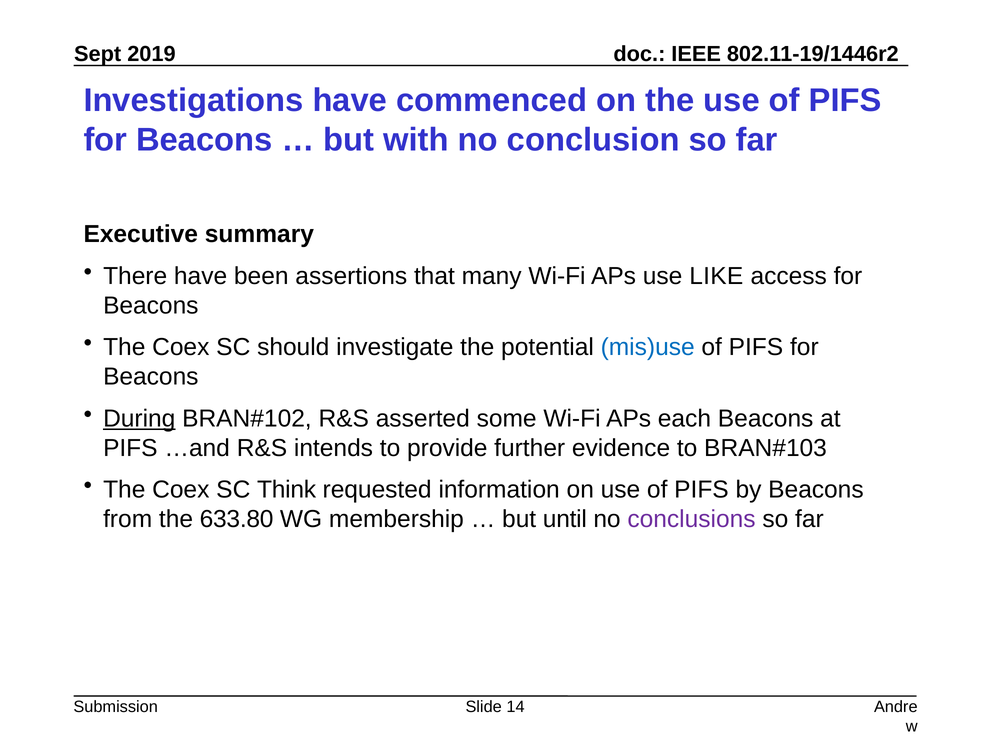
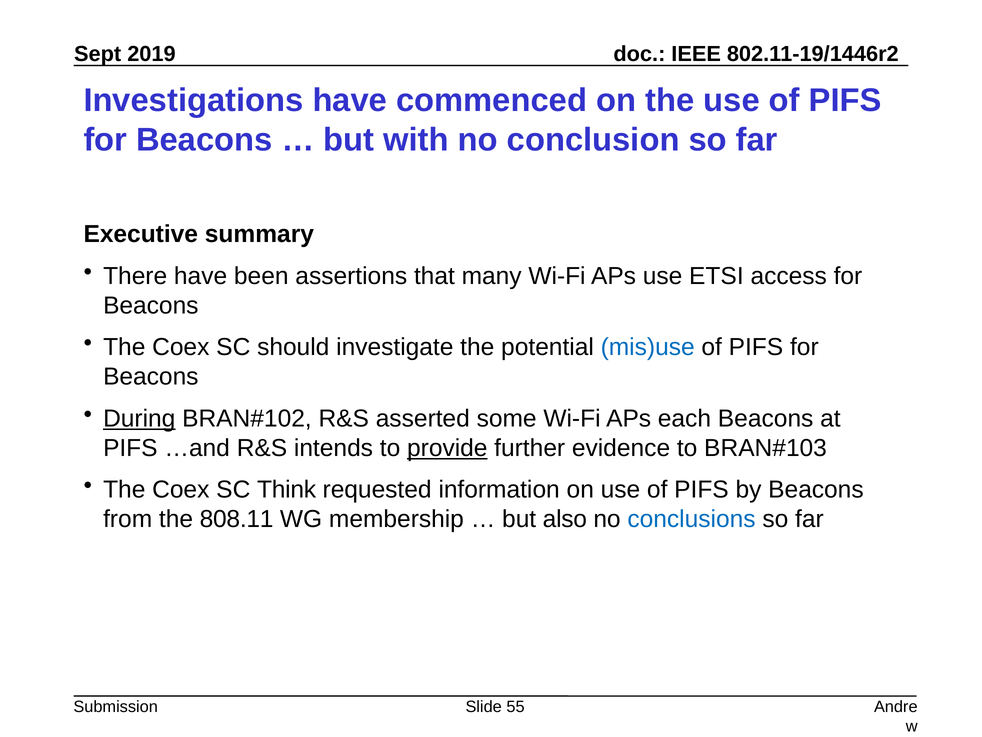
LIKE: LIKE -> ETSI
provide underline: none -> present
633.80: 633.80 -> 808.11
until: until -> also
conclusions colour: purple -> blue
14: 14 -> 55
